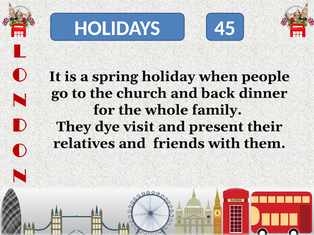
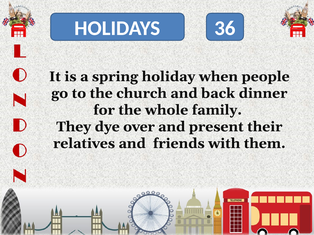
45: 45 -> 36
visit: visit -> over
